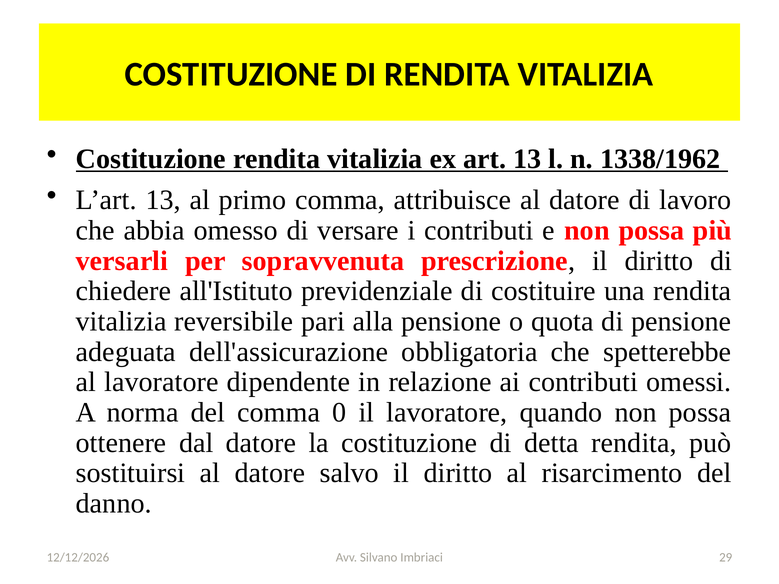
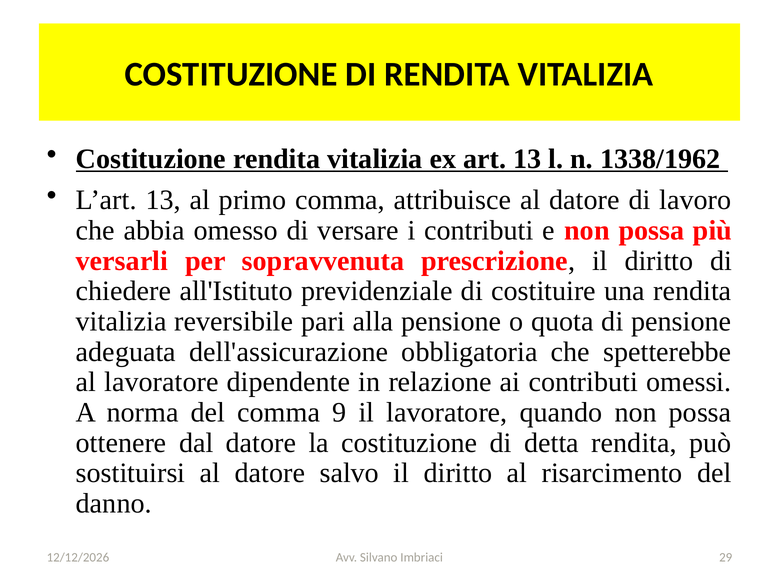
0: 0 -> 9
